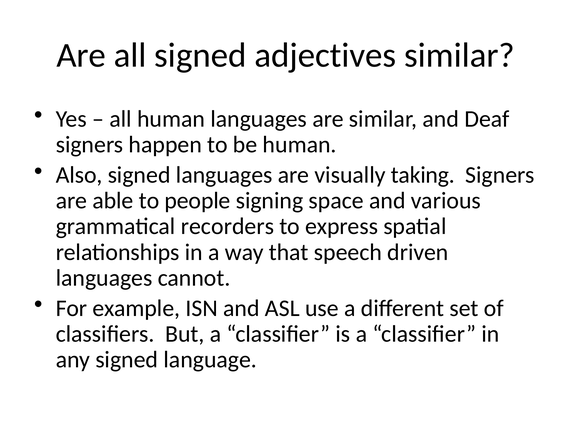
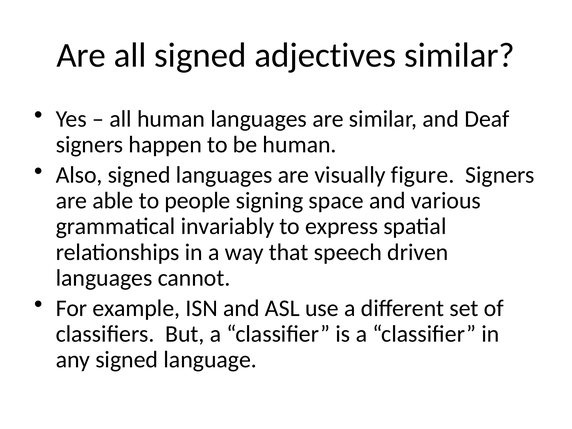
taking: taking -> figure
recorders: recorders -> invariably
